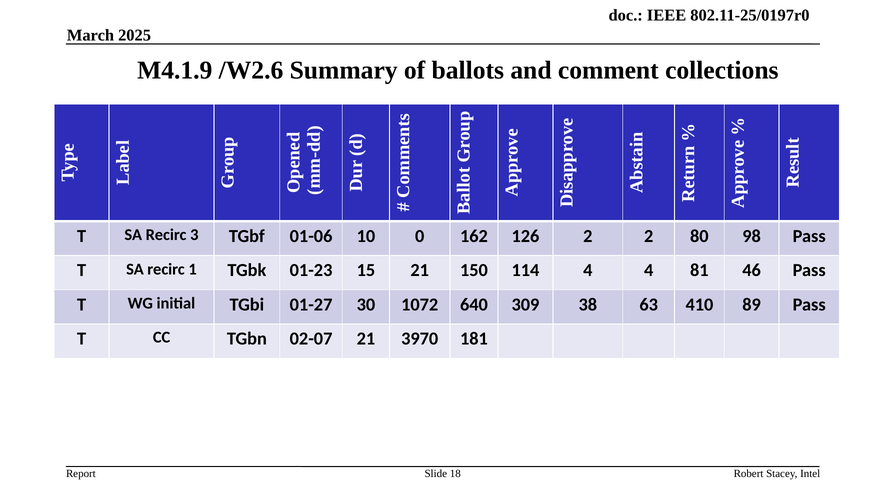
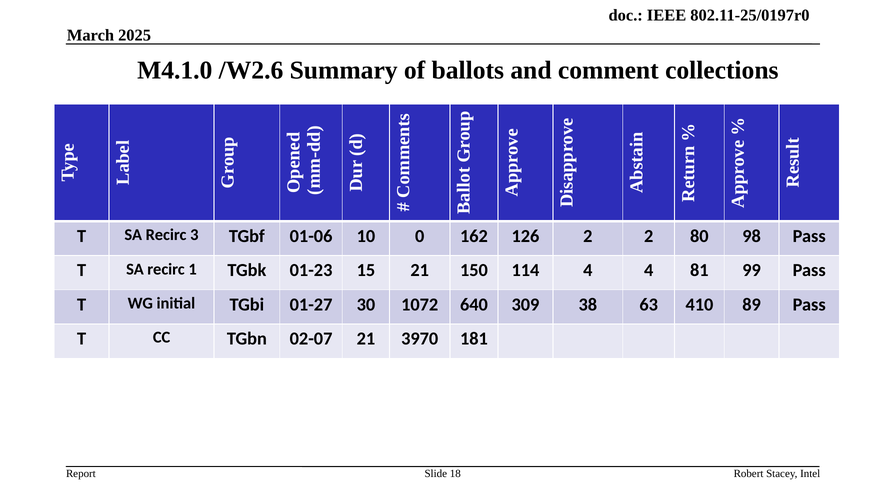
M4.1.9: M4.1.9 -> M4.1.0
46: 46 -> 99
